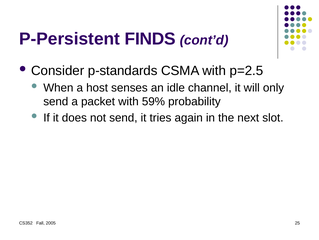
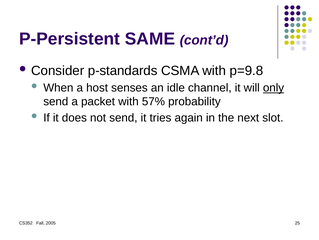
FINDS: FINDS -> SAME
p=2.5: p=2.5 -> p=9.8
only underline: none -> present
59%: 59% -> 57%
